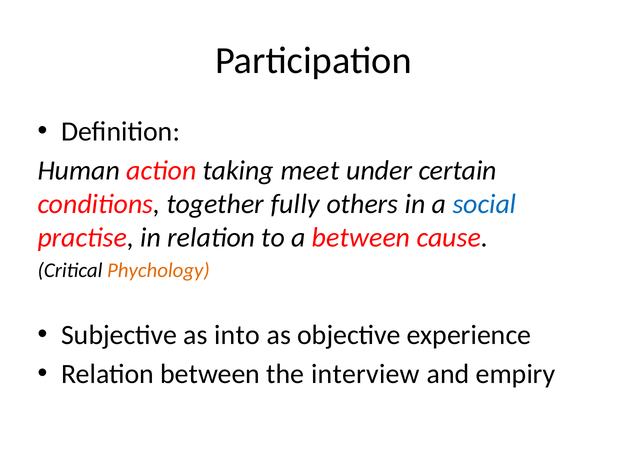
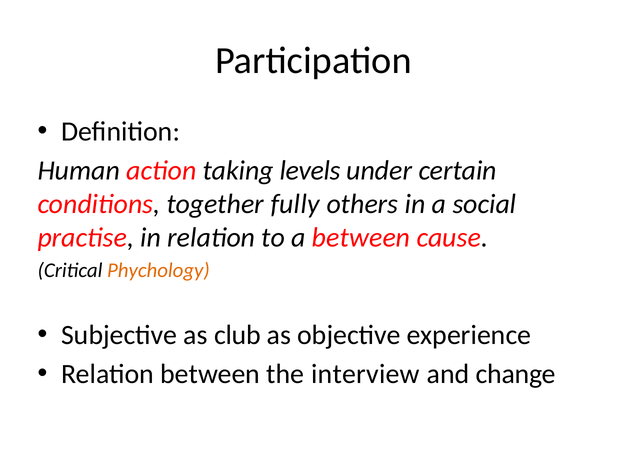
meet: meet -> levels
social colour: blue -> black
into: into -> club
empiry: empiry -> change
